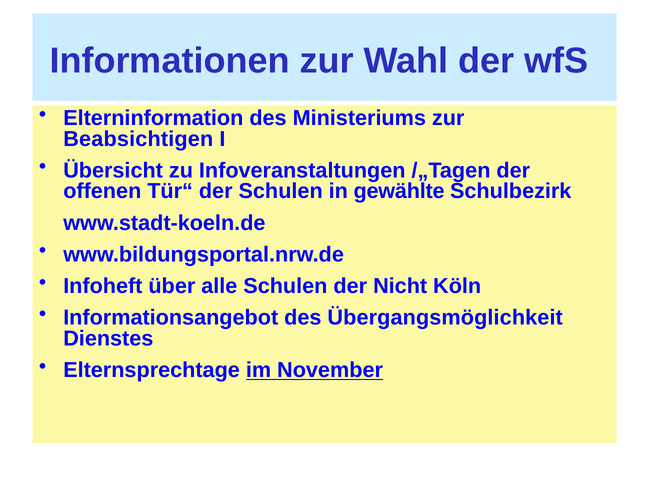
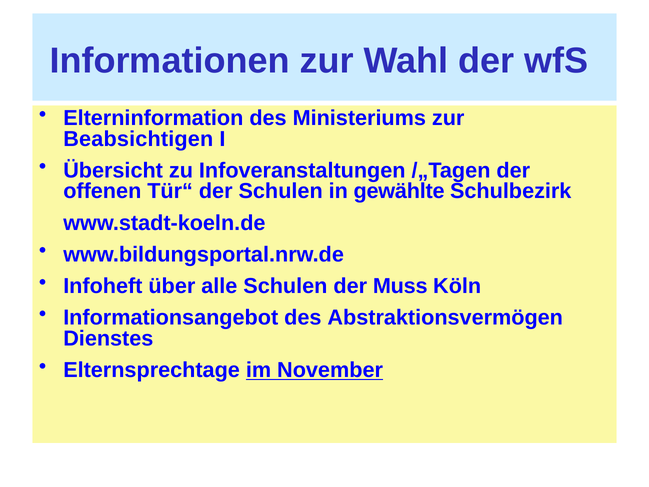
Nicht: Nicht -> Muss
Übergangsmöglichkeit: Übergangsmöglichkeit -> Abstraktionsvermögen
